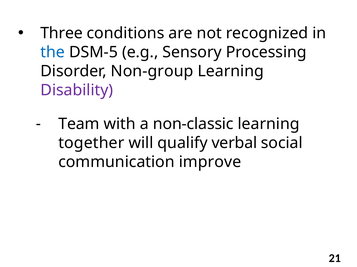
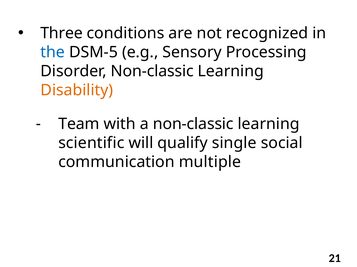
Disorder Non-group: Non-group -> Non-classic
Disability colour: purple -> orange
together: together -> scientific
verbal: verbal -> single
improve: improve -> multiple
